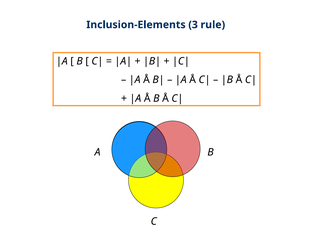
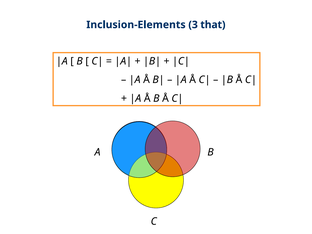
rule: rule -> that
